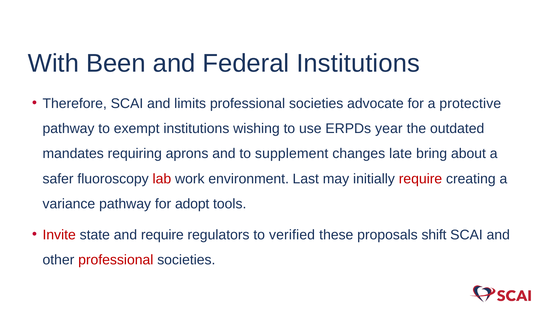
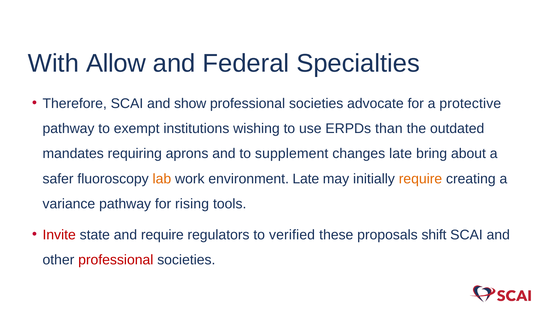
Been: Been -> Allow
Federal Institutions: Institutions -> Specialties
limits: limits -> show
year: year -> than
lab colour: red -> orange
environment Last: Last -> Late
require at (420, 179) colour: red -> orange
adopt: adopt -> rising
